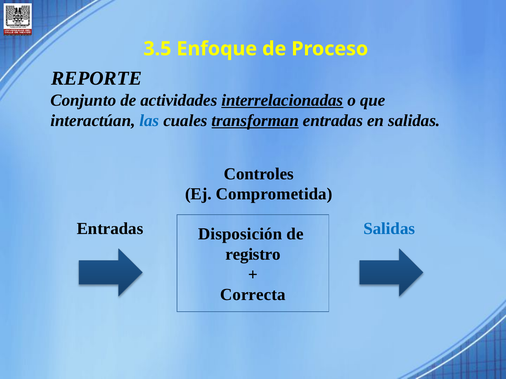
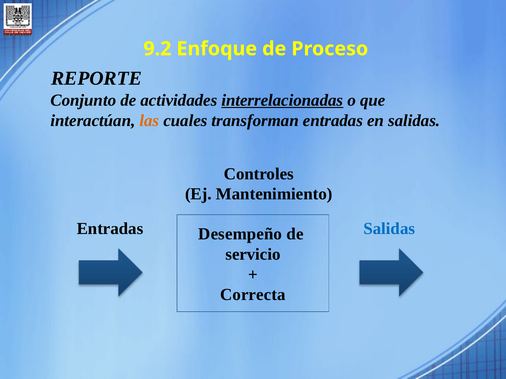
3.5: 3.5 -> 9.2
las colour: blue -> orange
transforman underline: present -> none
Comprometida: Comprometida -> Mantenimiento
Disposición: Disposición -> Desempeño
registro: registro -> servicio
